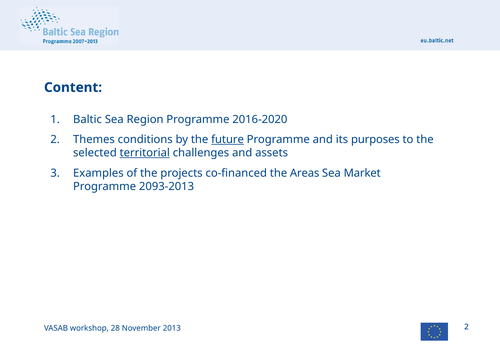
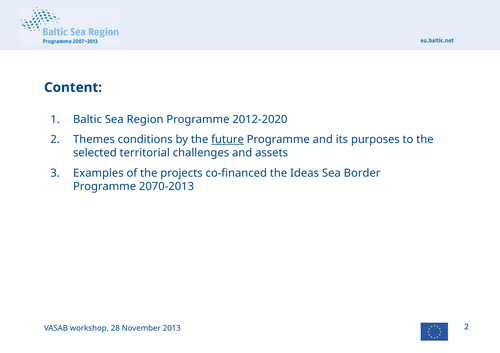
2016-2020: 2016-2020 -> 2012-2020
territorial underline: present -> none
Areas: Areas -> Ideas
Market: Market -> Border
2093-2013: 2093-2013 -> 2070-2013
